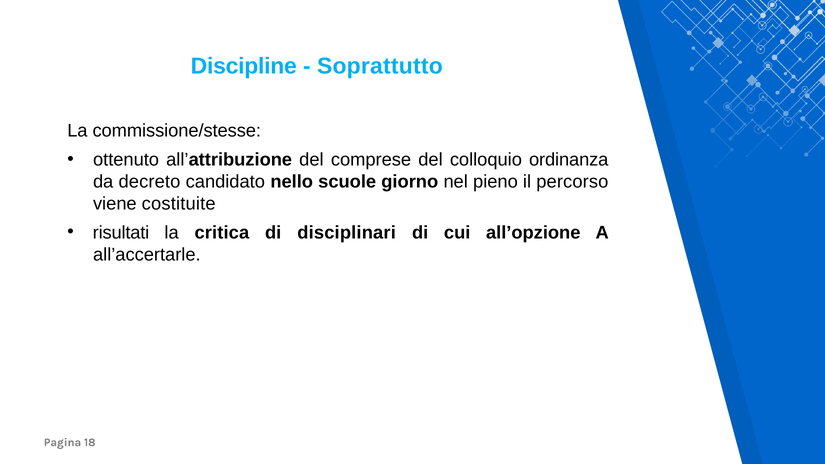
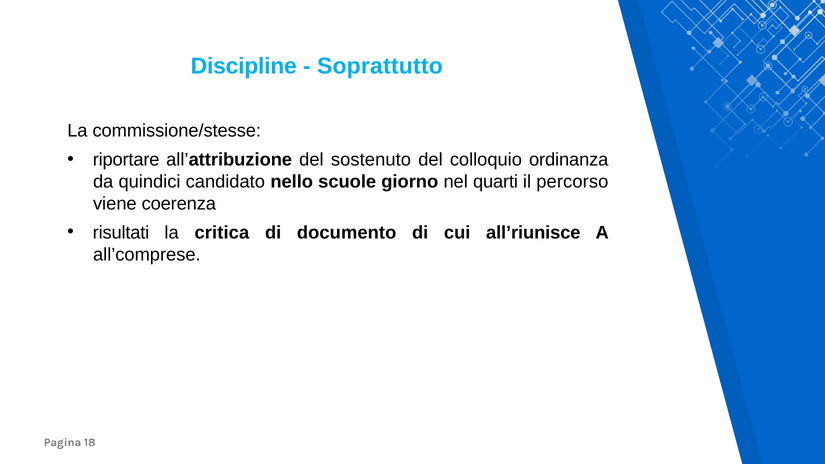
ottenuto: ottenuto -> riportare
comprese: comprese -> sostenuto
decreto: decreto -> quindici
pieno: pieno -> quarti
costituite: costituite -> coerenza
disciplinari: disciplinari -> documento
all’opzione: all’opzione -> all’riunisce
all’accertarle: all’accertarle -> all’comprese
